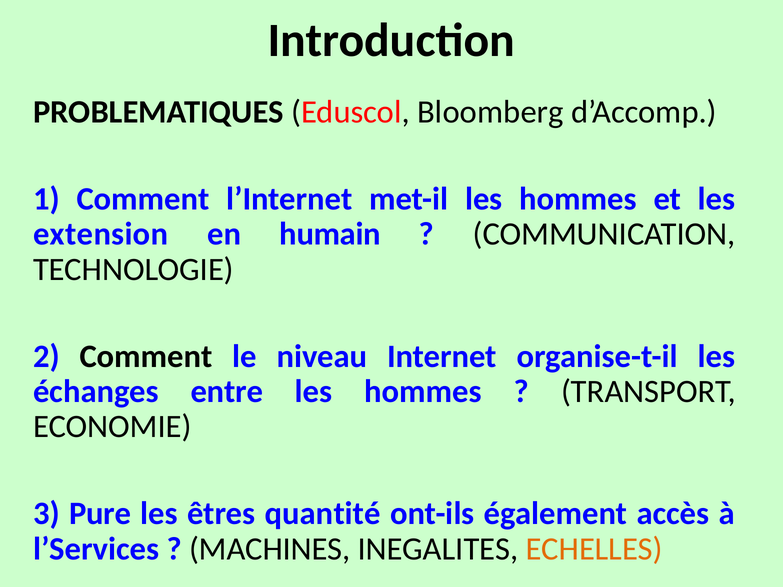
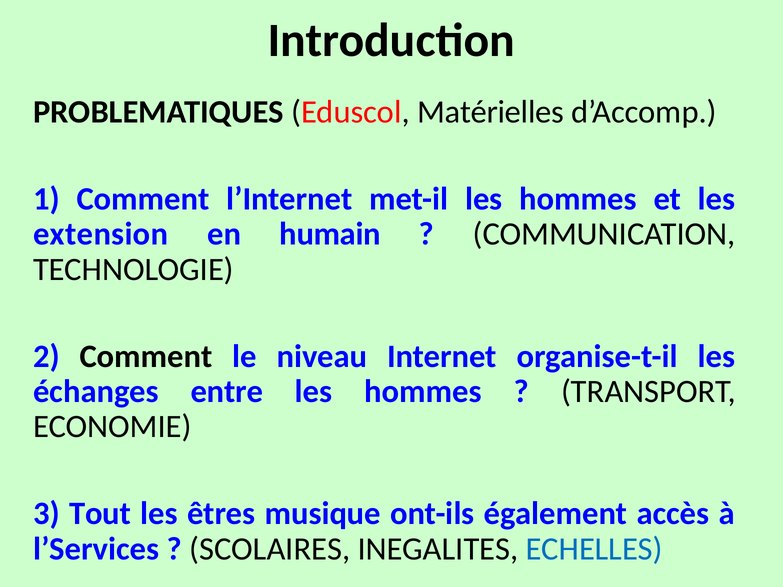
Bloomberg: Bloomberg -> Matérielles
Pure: Pure -> Tout
quantité: quantité -> musique
MACHINES: MACHINES -> SCOLAIRES
ECHELLES colour: orange -> blue
